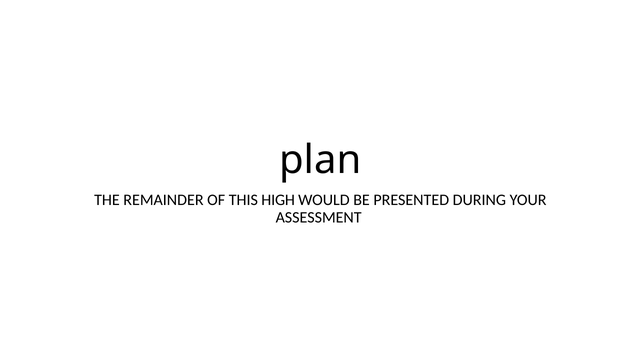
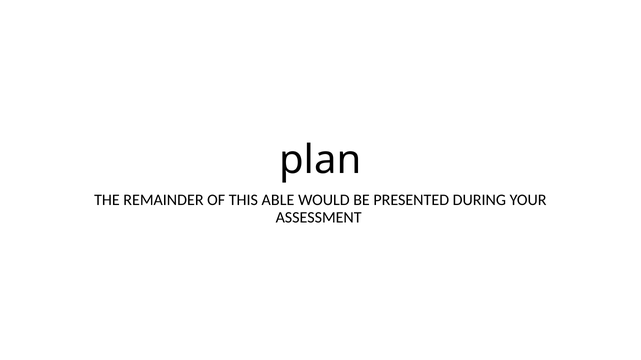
HIGH: HIGH -> ABLE
